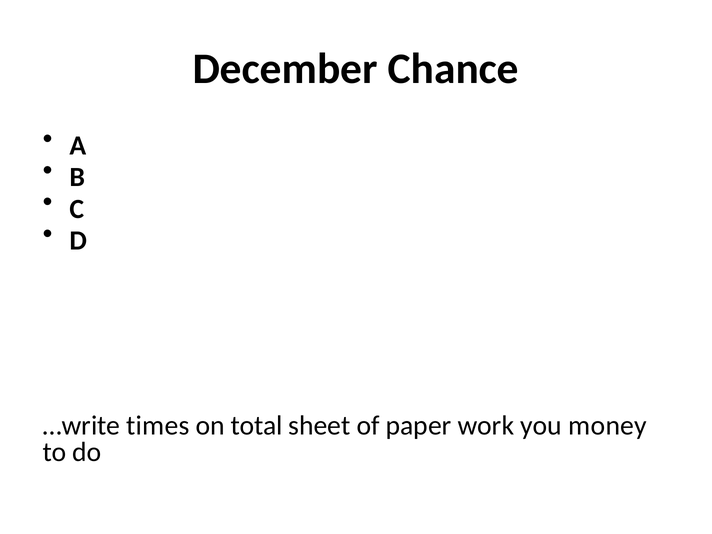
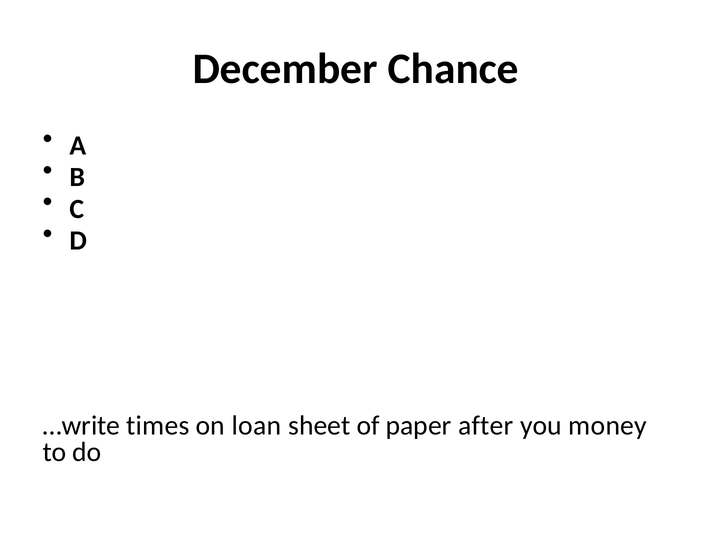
total: total -> loan
work: work -> after
